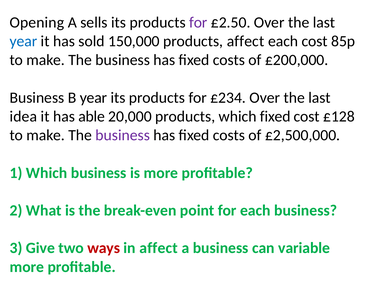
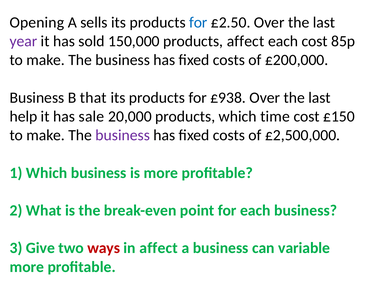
for at (198, 22) colour: purple -> blue
year at (23, 41) colour: blue -> purple
B year: year -> that
£234: £234 -> £938
idea: idea -> help
able: able -> sale
which fixed: fixed -> time
£128: £128 -> £150
